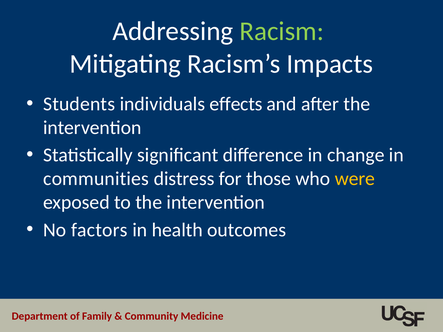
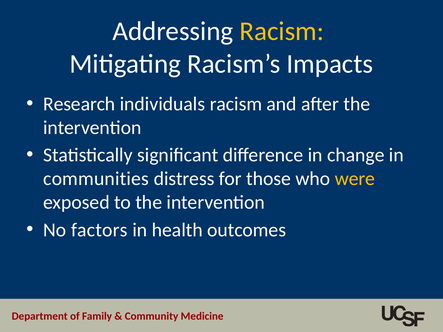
Racism at (282, 31) colour: light green -> yellow
Students: Students -> Research
individuals effects: effects -> racism
